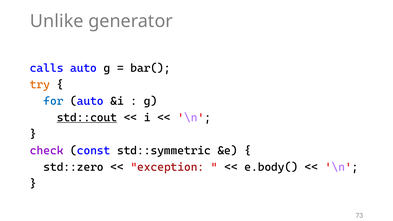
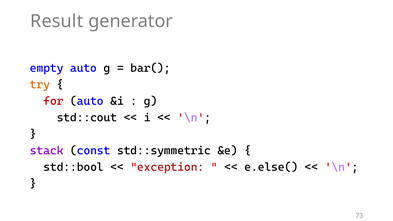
Unlike: Unlike -> Result
calls: calls -> empty
for colour: blue -> red
std::cout underline: present -> none
check: check -> stack
std::zero: std::zero -> std::bool
e.body(: e.body( -> e.else(
